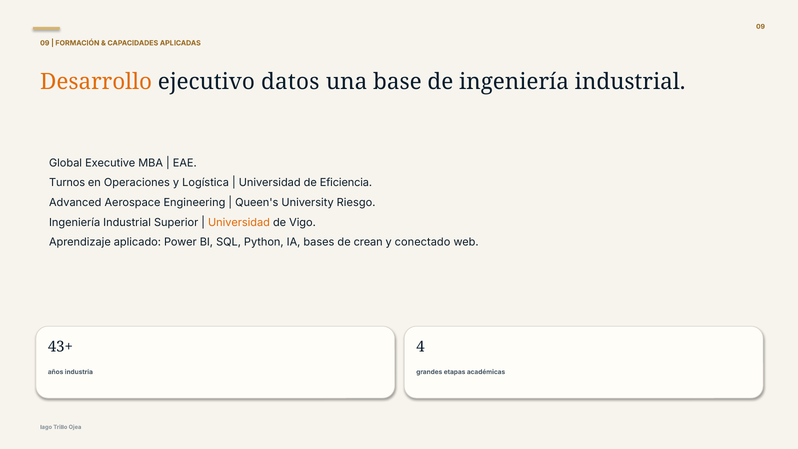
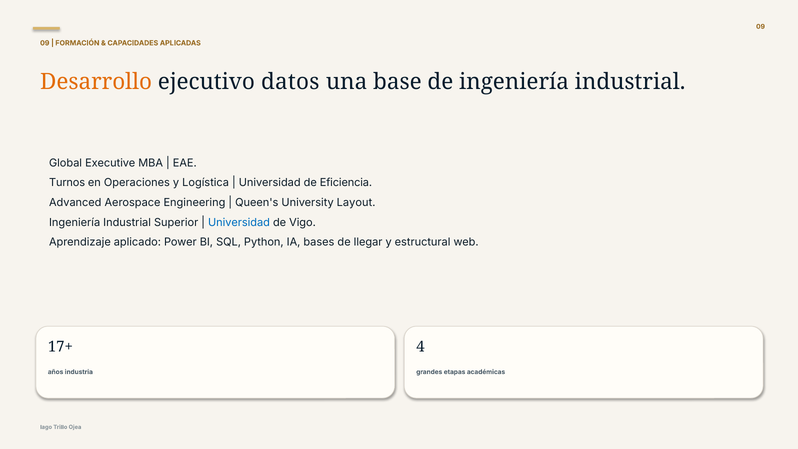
Riesgo: Riesgo -> Layout
Universidad at (239, 222) colour: orange -> blue
crean: crean -> llegar
conectado: conectado -> estructural
43+: 43+ -> 17+
